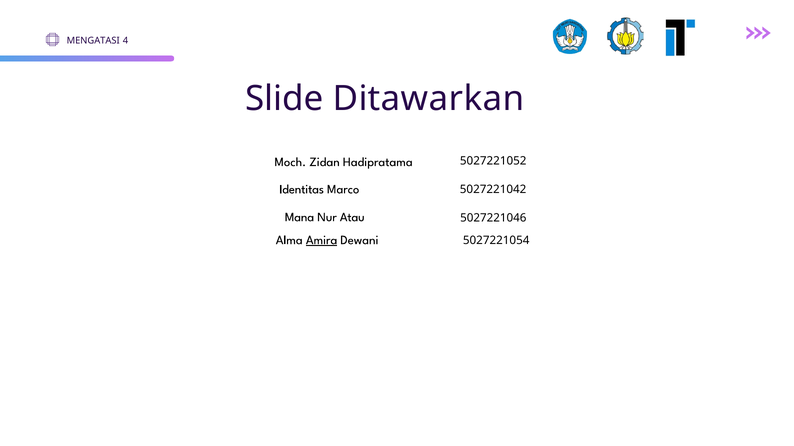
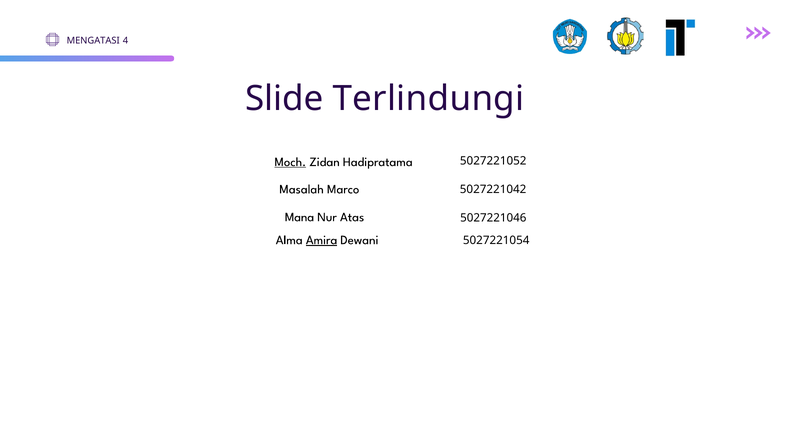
Ditawarkan: Ditawarkan -> Terlindungi
Moch underline: none -> present
Identitas: Identitas -> Masalah
Atau: Atau -> Atas
